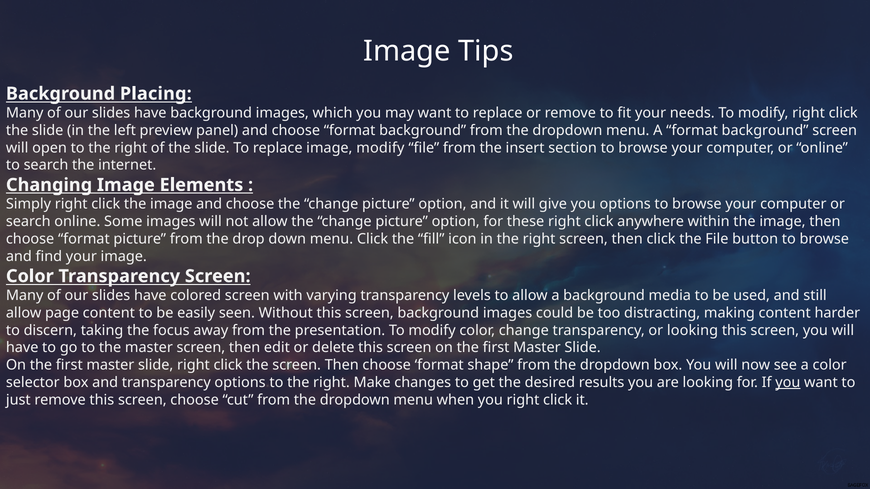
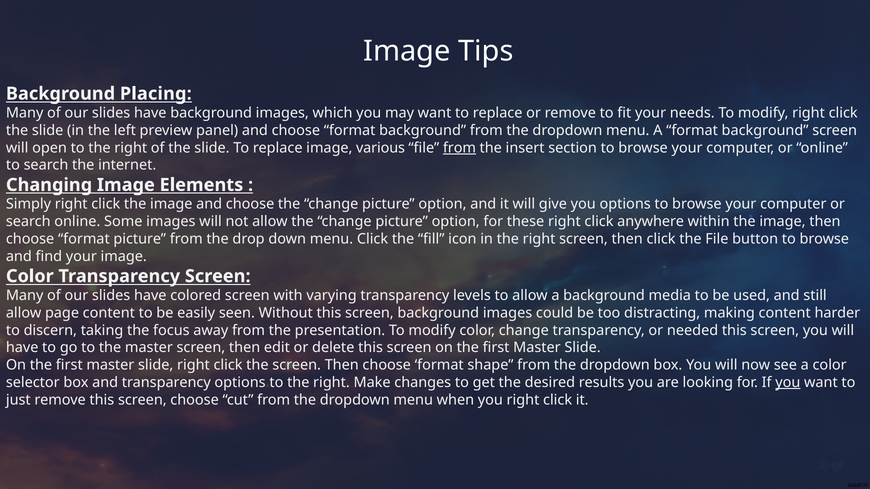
image modify: modify -> various
from at (459, 148) underline: none -> present
or looking: looking -> needed
